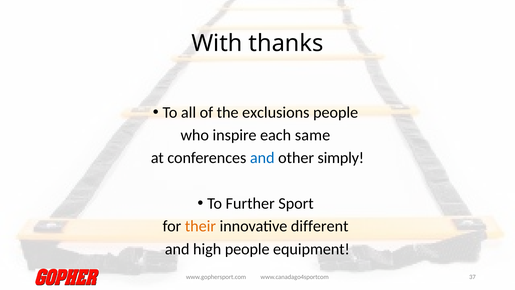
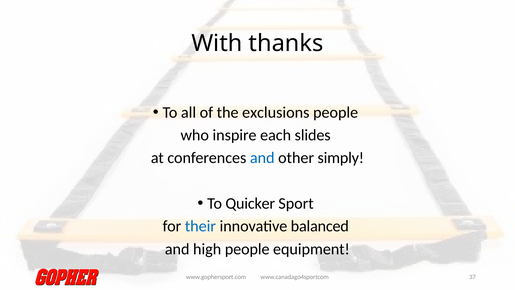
same: same -> slides
Further: Further -> Quicker
their colour: orange -> blue
different: different -> balanced
